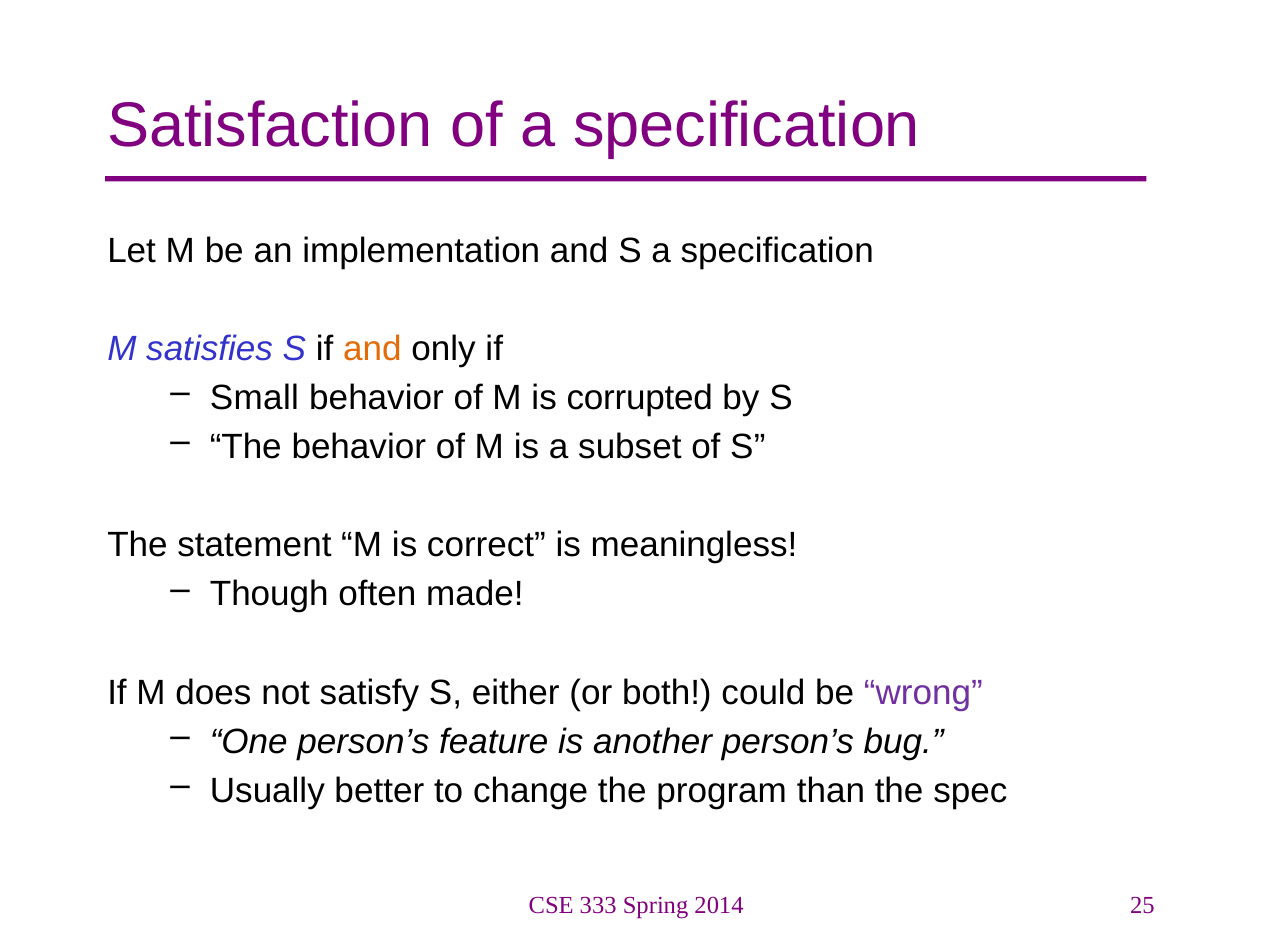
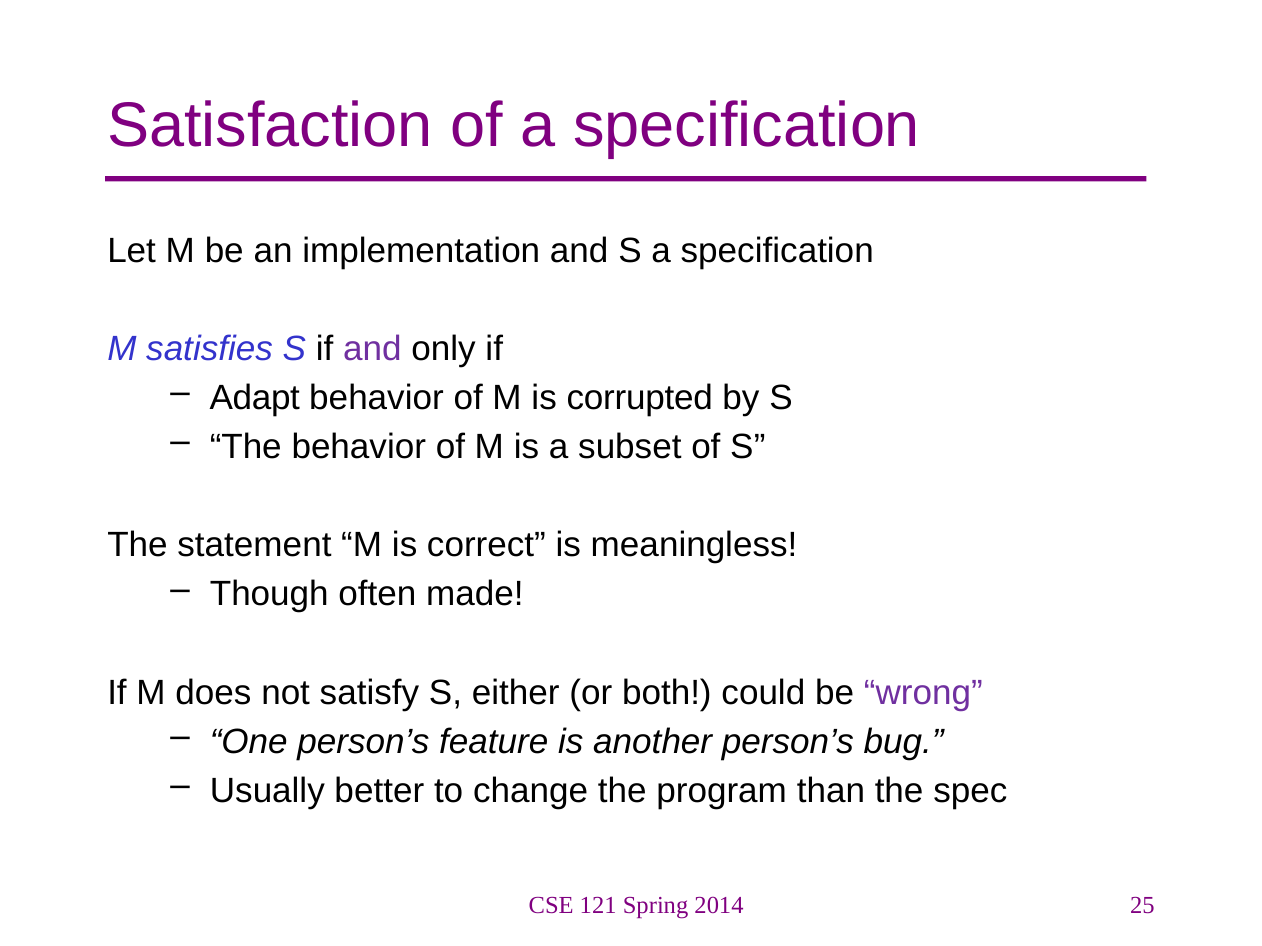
and at (372, 349) colour: orange -> purple
Small: Small -> Adapt
333: 333 -> 121
